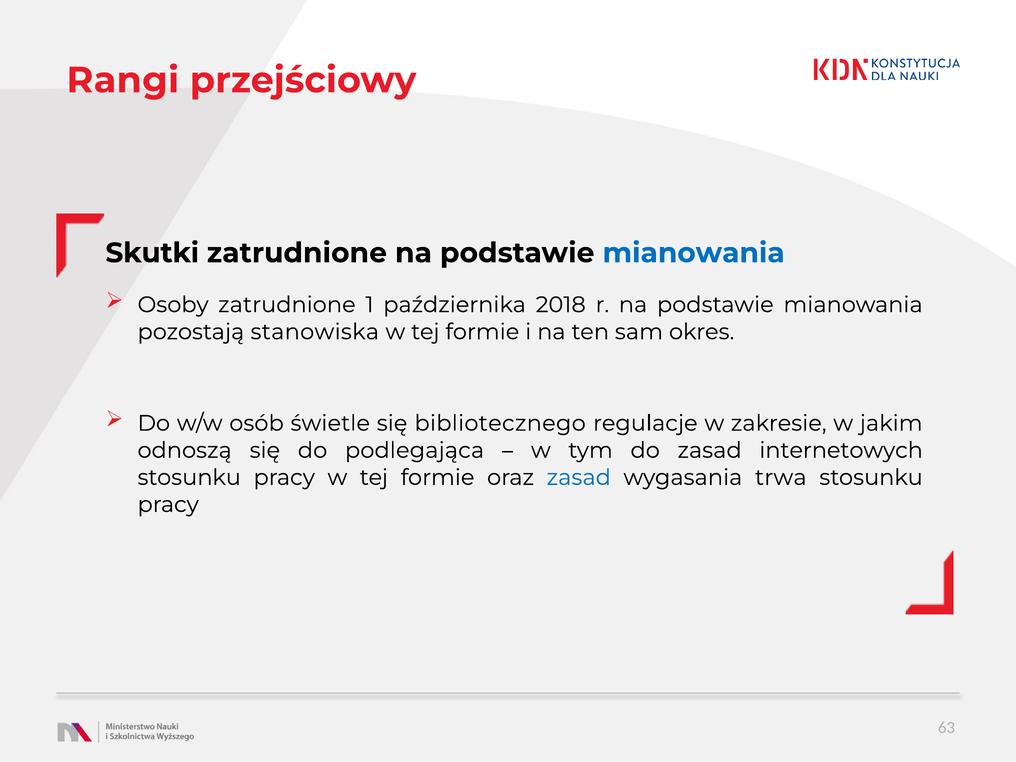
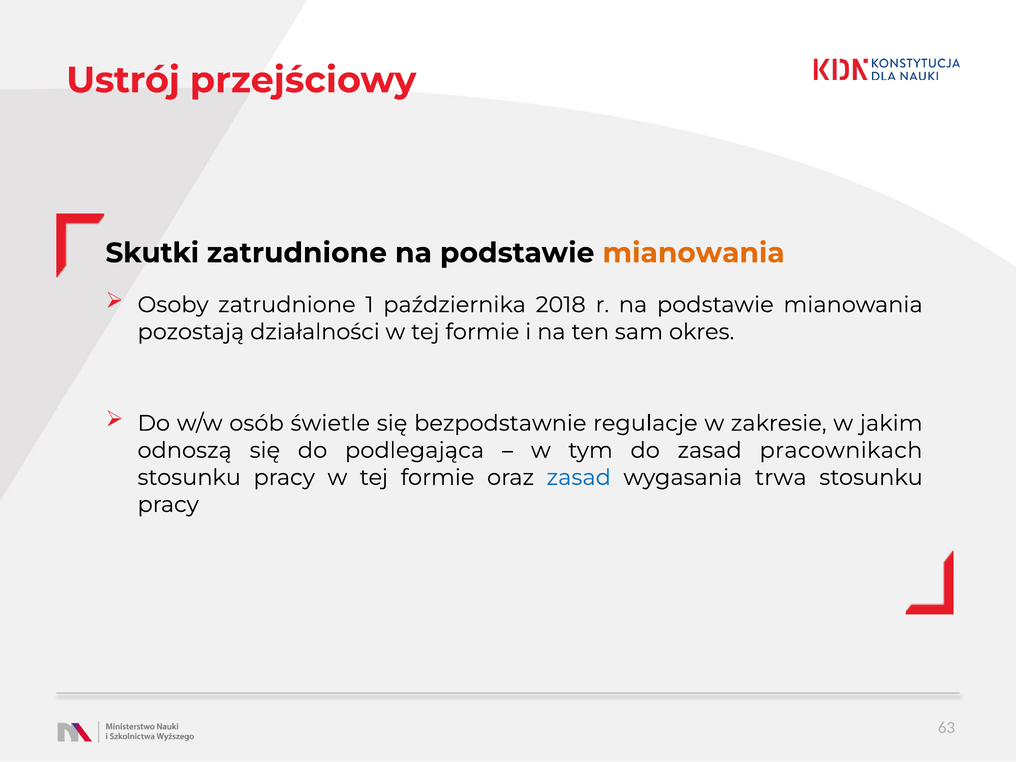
Rangi: Rangi -> Ustrój
mianowania at (694, 253) colour: blue -> orange
stanowiska: stanowiska -> działalności
bibliotecznego: bibliotecznego -> bezpodstawnie
internetowych: internetowych -> pracownikach
